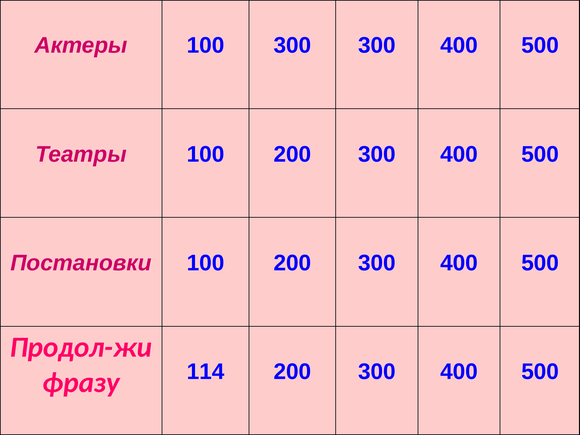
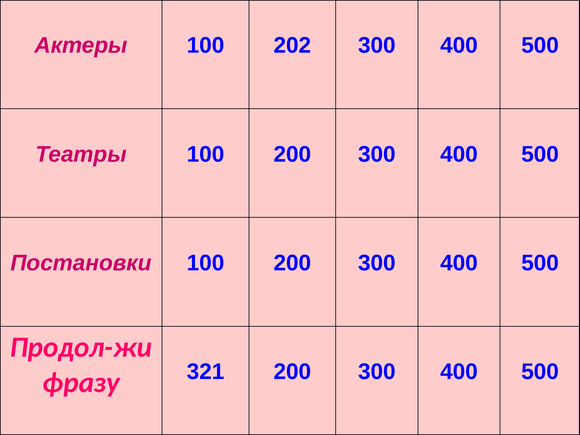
100 300: 300 -> 202
114: 114 -> 321
